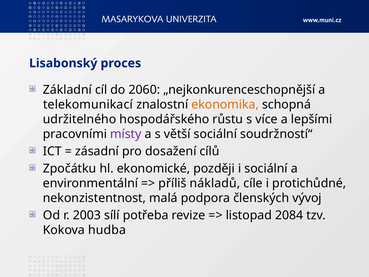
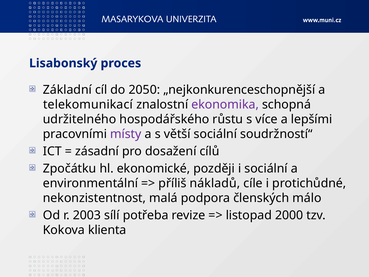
2060: 2060 -> 2050
ekonomika colour: orange -> purple
vývoj: vývoj -> málo
2084: 2084 -> 2000
hudba: hudba -> klienta
